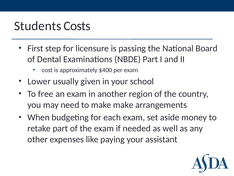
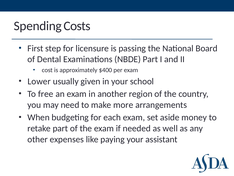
Students: Students -> Spending
make make: make -> more
